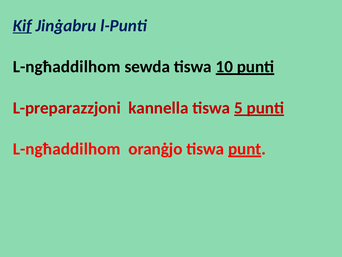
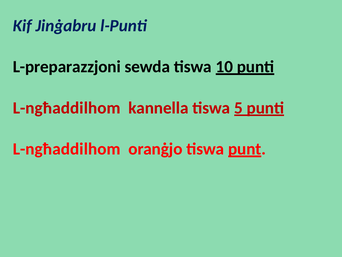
Kif underline: present -> none
L-ngħaddilhom at (67, 67): L-ngħaddilhom -> L-preparazzjoni
L-preparazzjoni at (67, 108): L-preparazzjoni -> L-ngħaddilhom
